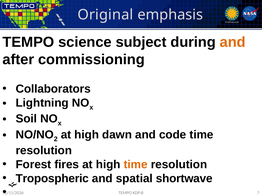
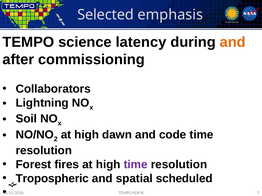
Original: Original -> Selected
subject: subject -> latency
time at (136, 165) colour: orange -> purple
shortwave: shortwave -> scheduled
